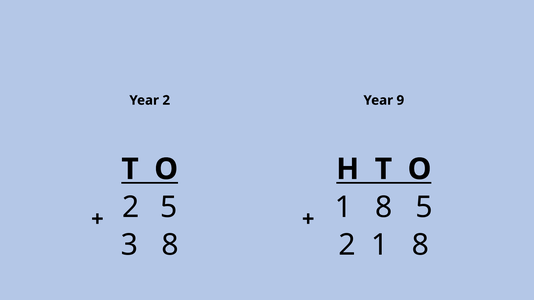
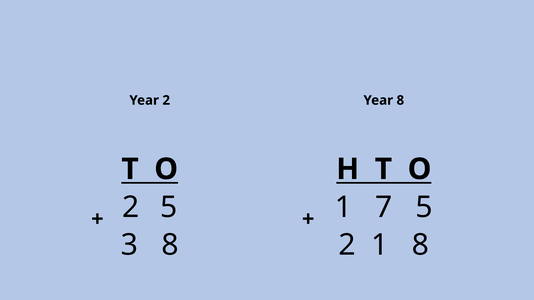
Year 9: 9 -> 8
8 at (384, 207): 8 -> 7
